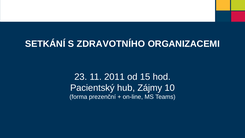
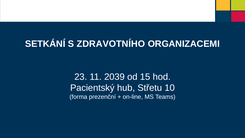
2011: 2011 -> 2039
Zájmy: Zájmy -> Střetu
